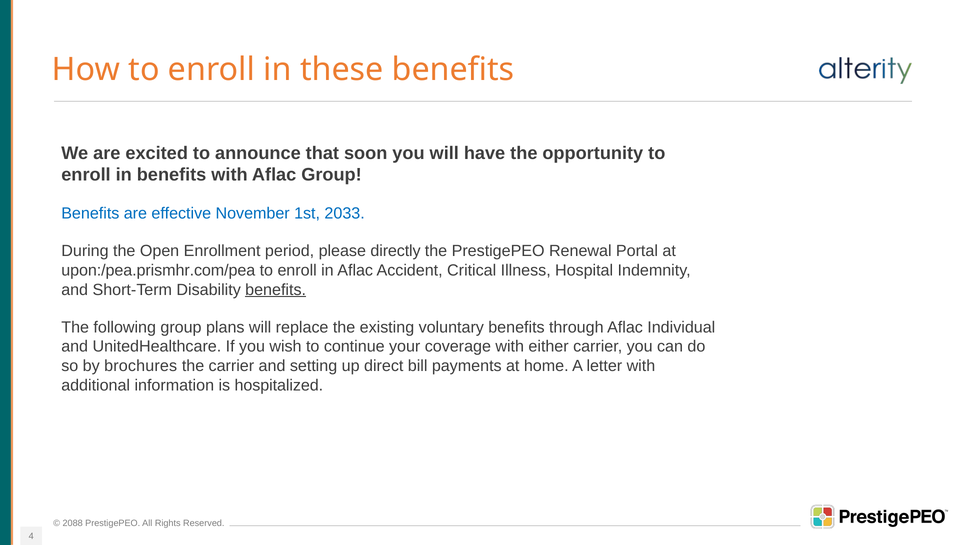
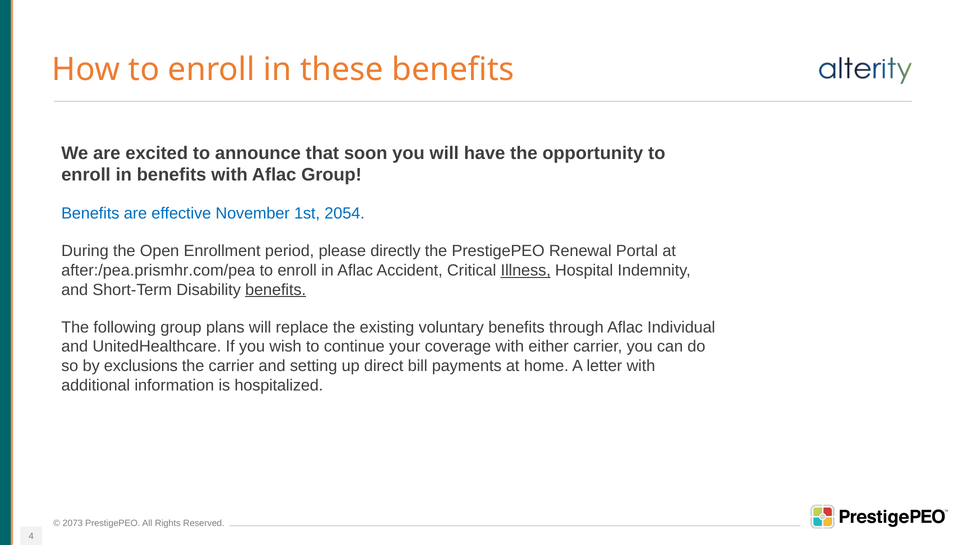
2033: 2033 -> 2054
upon:/pea.prismhr.com/pea: upon:/pea.prismhr.com/pea -> after:/pea.prismhr.com/pea
Illness underline: none -> present
brochures: brochures -> exclusions
2088: 2088 -> 2073
